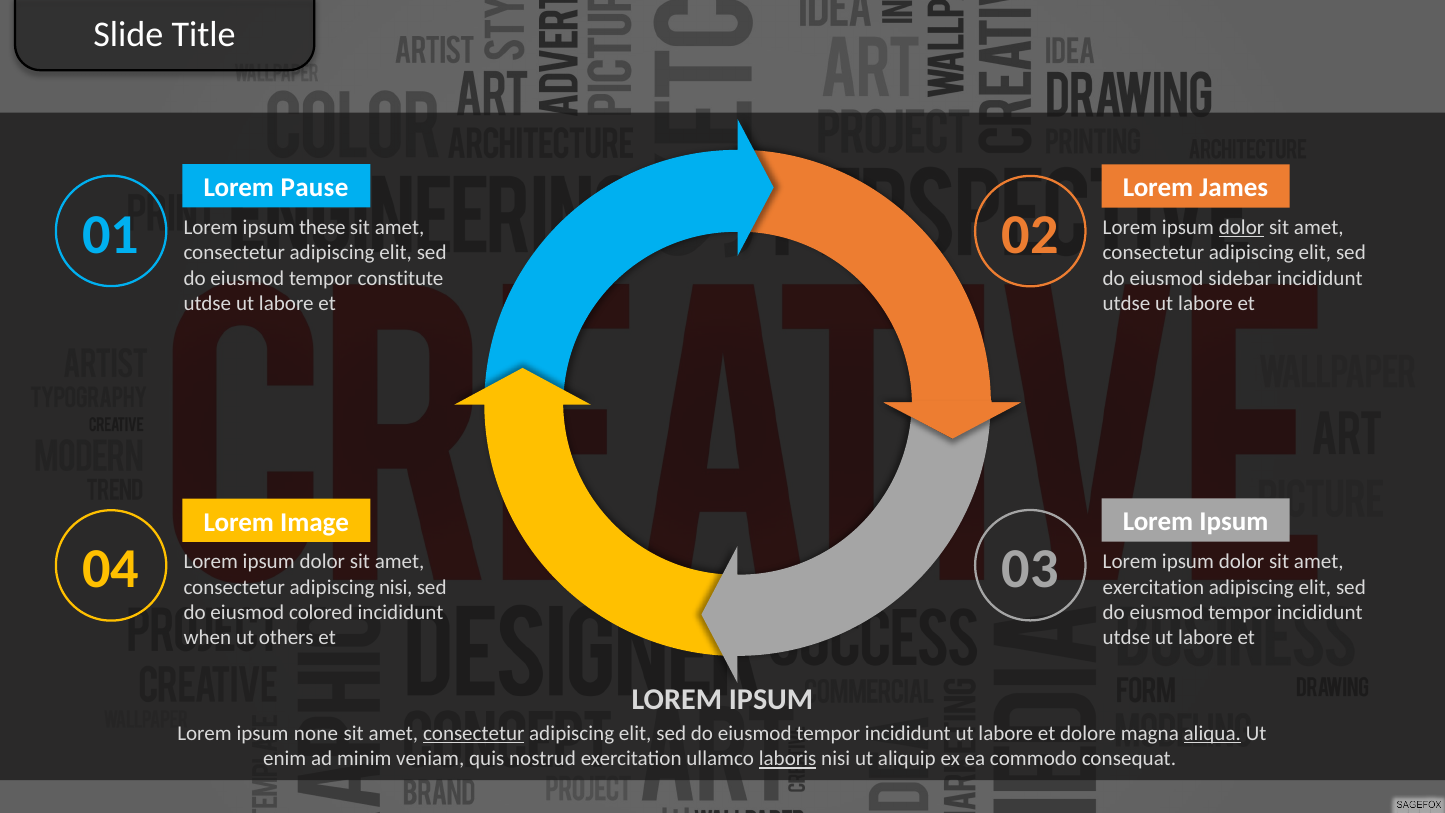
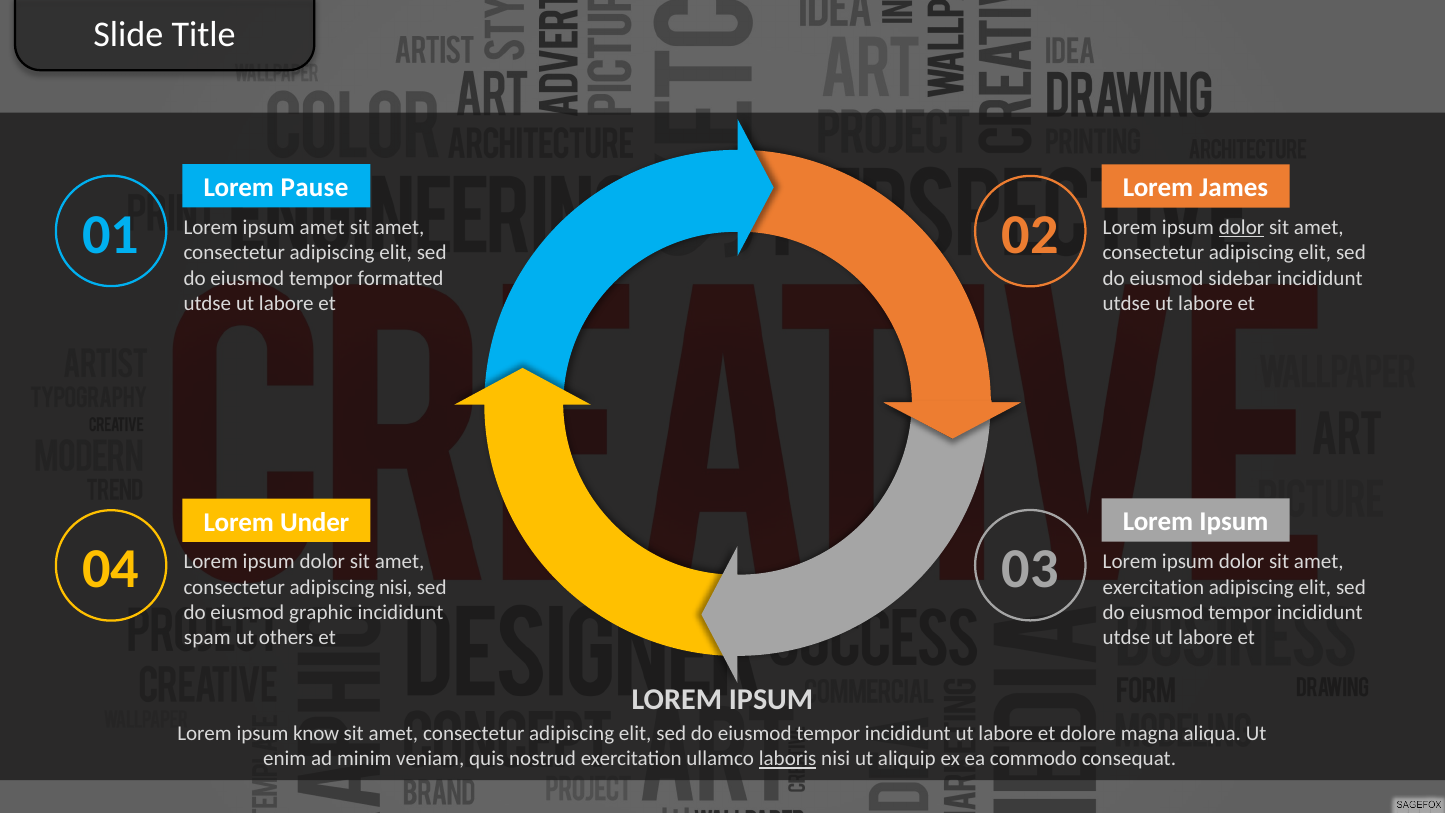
ipsum these: these -> amet
constitute: constitute -> formatted
Image: Image -> Under
colored: colored -> graphic
when: when -> spam
none: none -> know
consectetur at (474, 734) underline: present -> none
aliqua underline: present -> none
